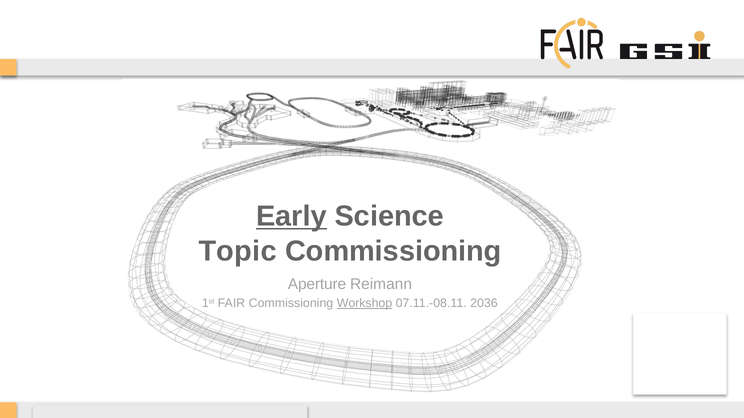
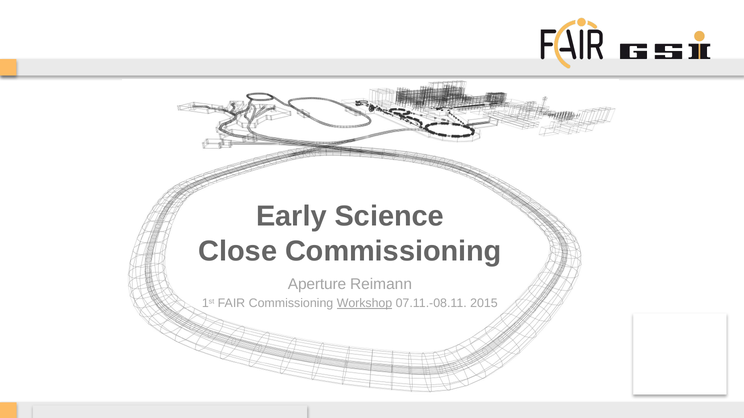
Early underline: present -> none
Topic: Topic -> Close
2036: 2036 -> 2015
